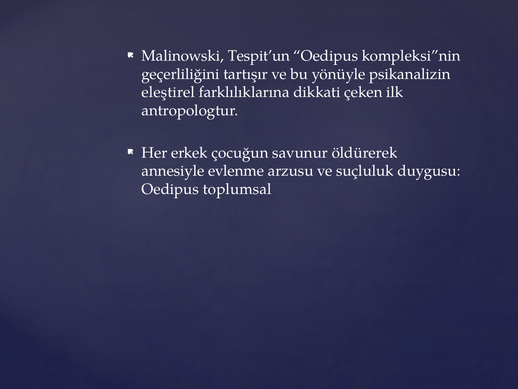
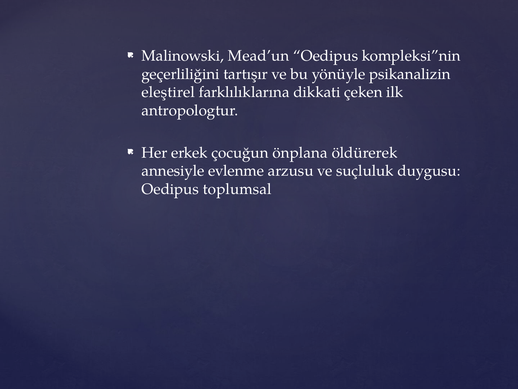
Tespit’un: Tespit’un -> Mead’un
savunur: savunur -> önplana
